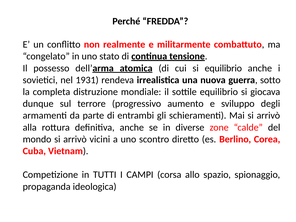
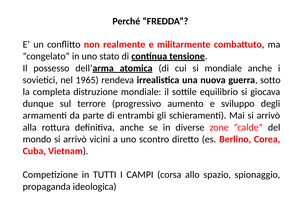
si equilibrio: equilibrio -> mondiale
1931: 1931 -> 1965
